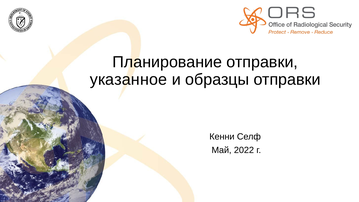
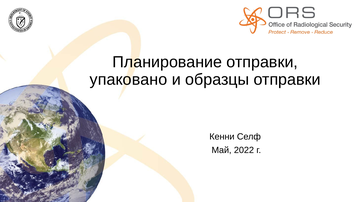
указанное: указанное -> упаковано
